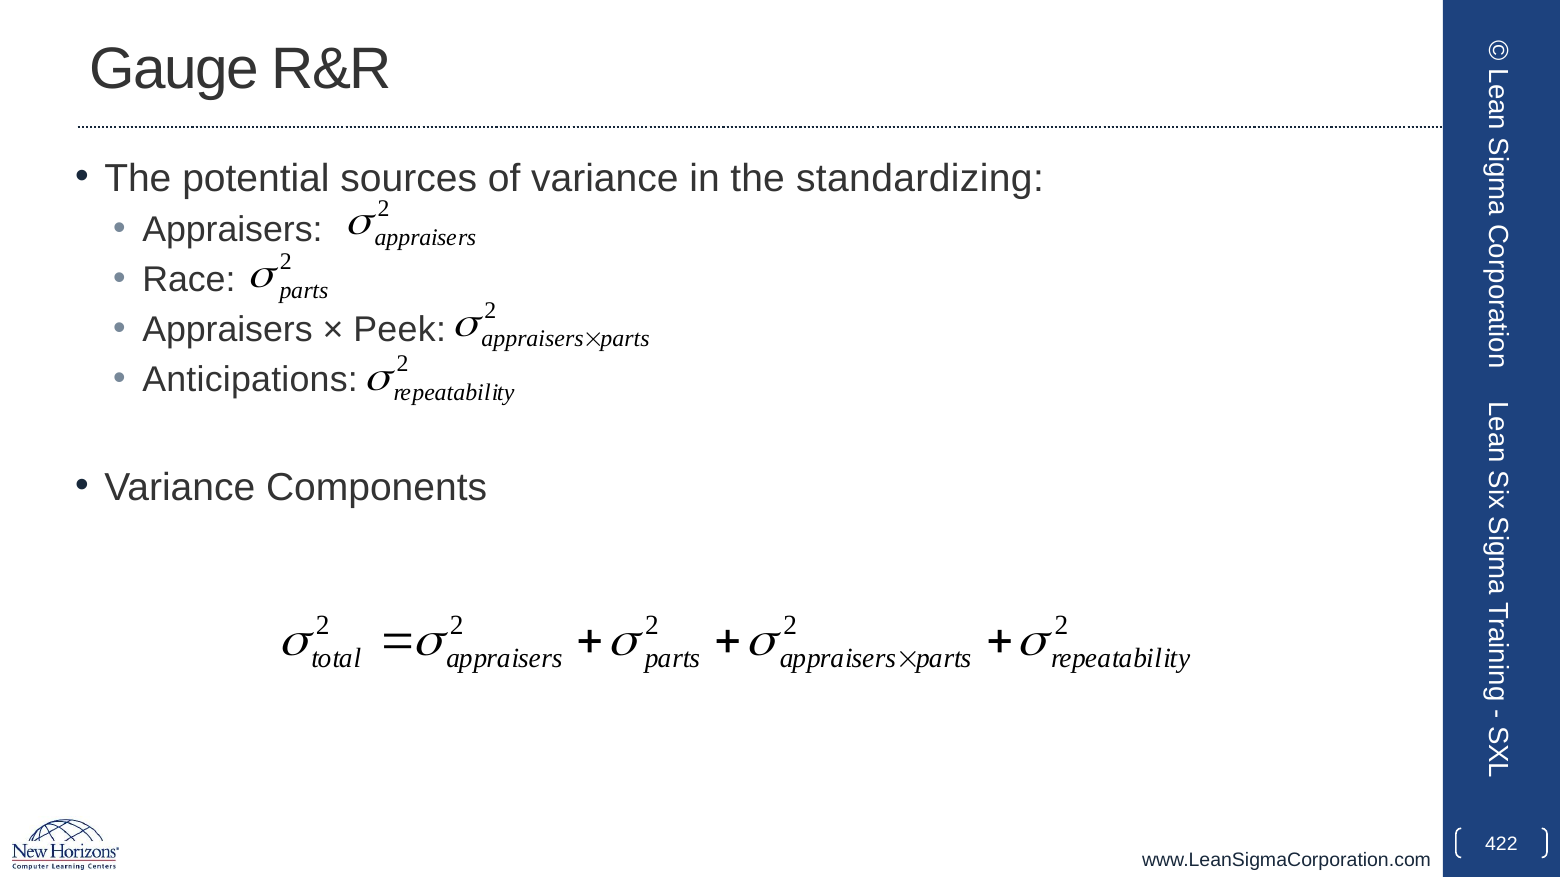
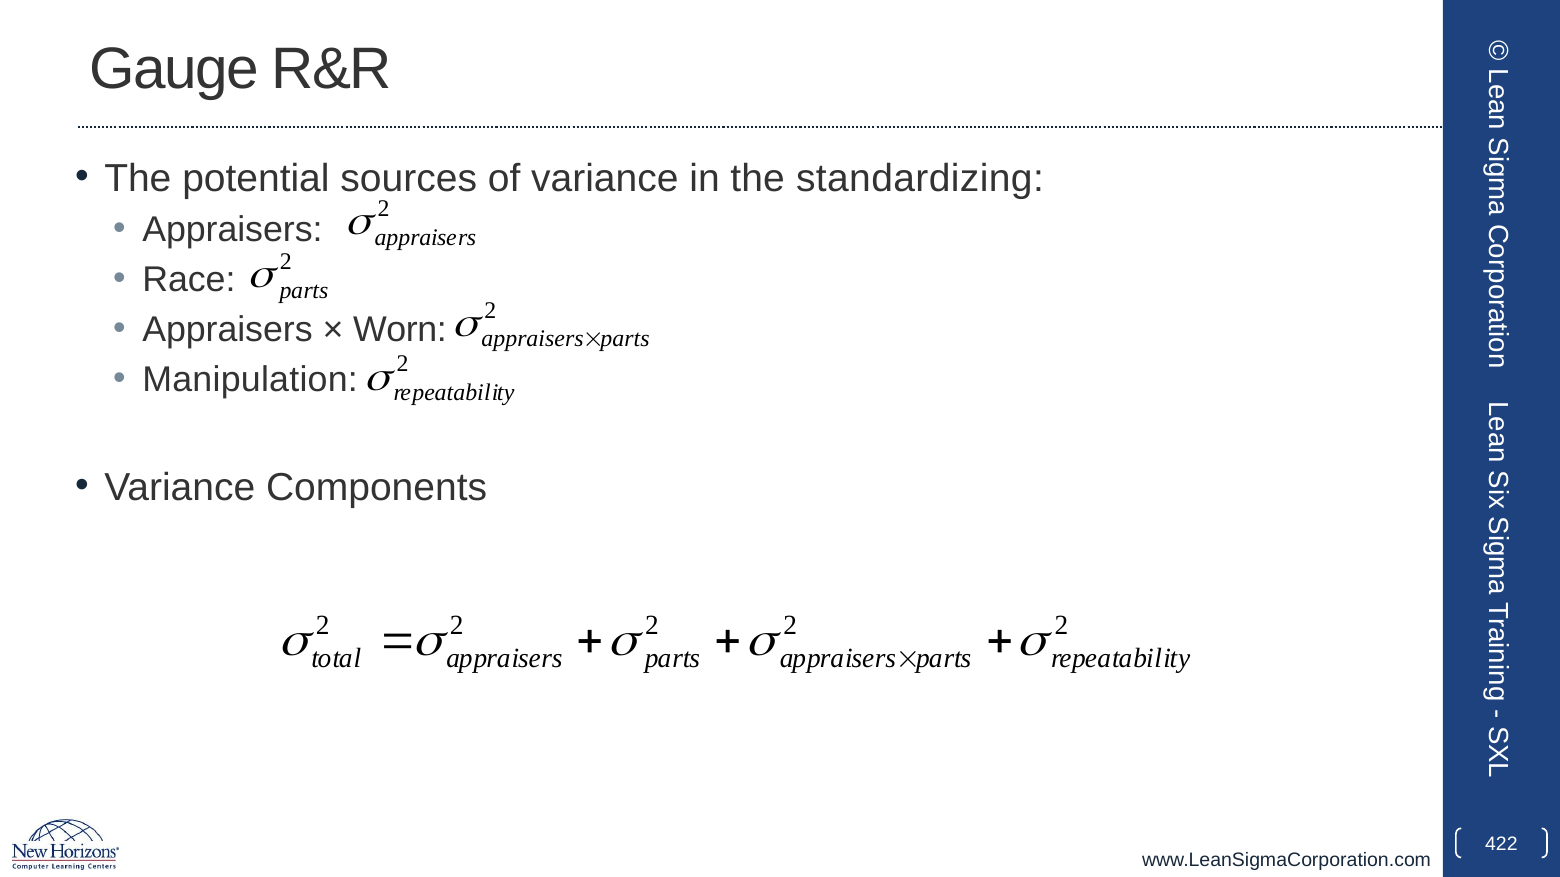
Peek: Peek -> Worn
Anticipations: Anticipations -> Manipulation
